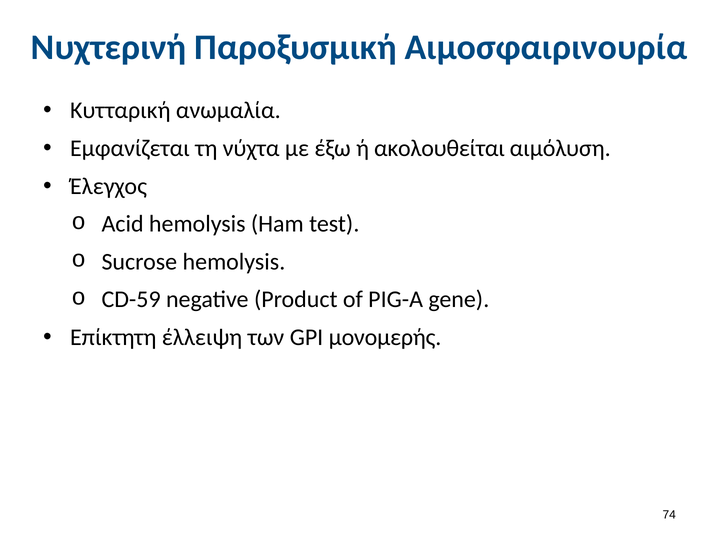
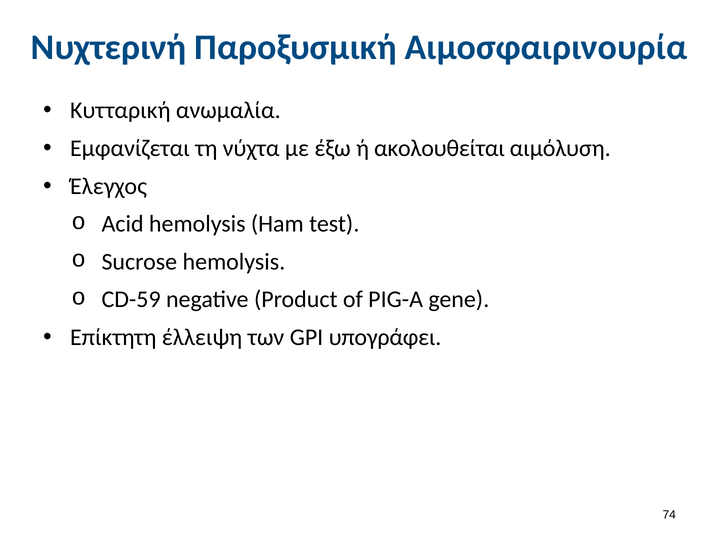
μονομερής: μονομερής -> υπογράφει
